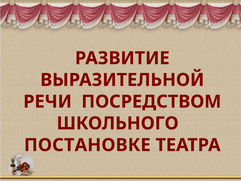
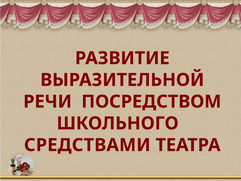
ПОСТАНОВКЕ: ПОСТАНОВКЕ -> СРЕДСТВАМИ
